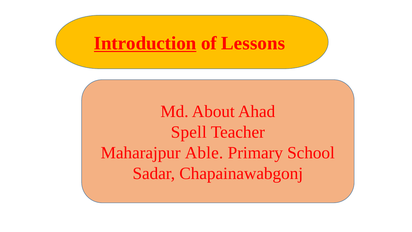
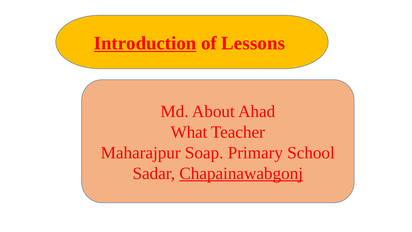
Spell: Spell -> What
Able: Able -> Soap
Chapainawabgonj underline: none -> present
